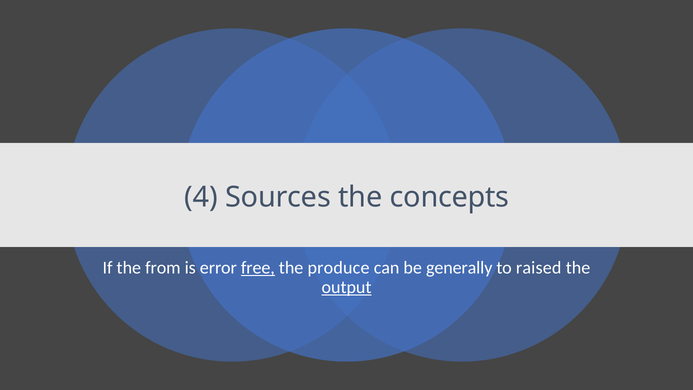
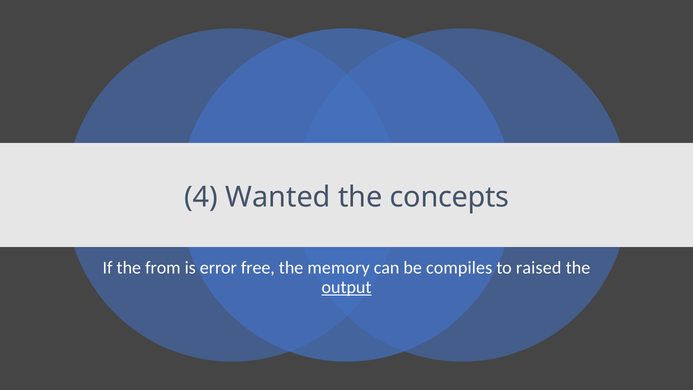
Sources: Sources -> Wanted
free underline: present -> none
produce: produce -> memory
generally: generally -> compiles
